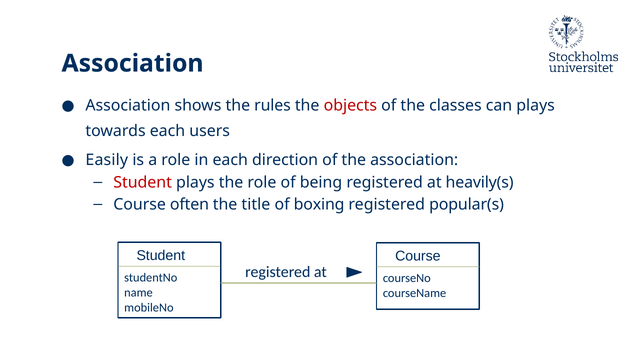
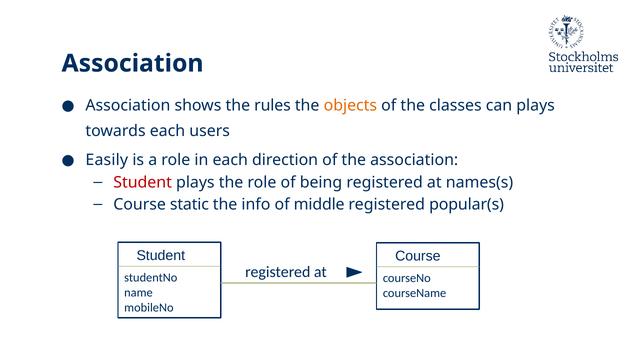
objects colour: red -> orange
heavily(s: heavily(s -> names(s
often: often -> static
title: title -> info
boxing: boxing -> middle
